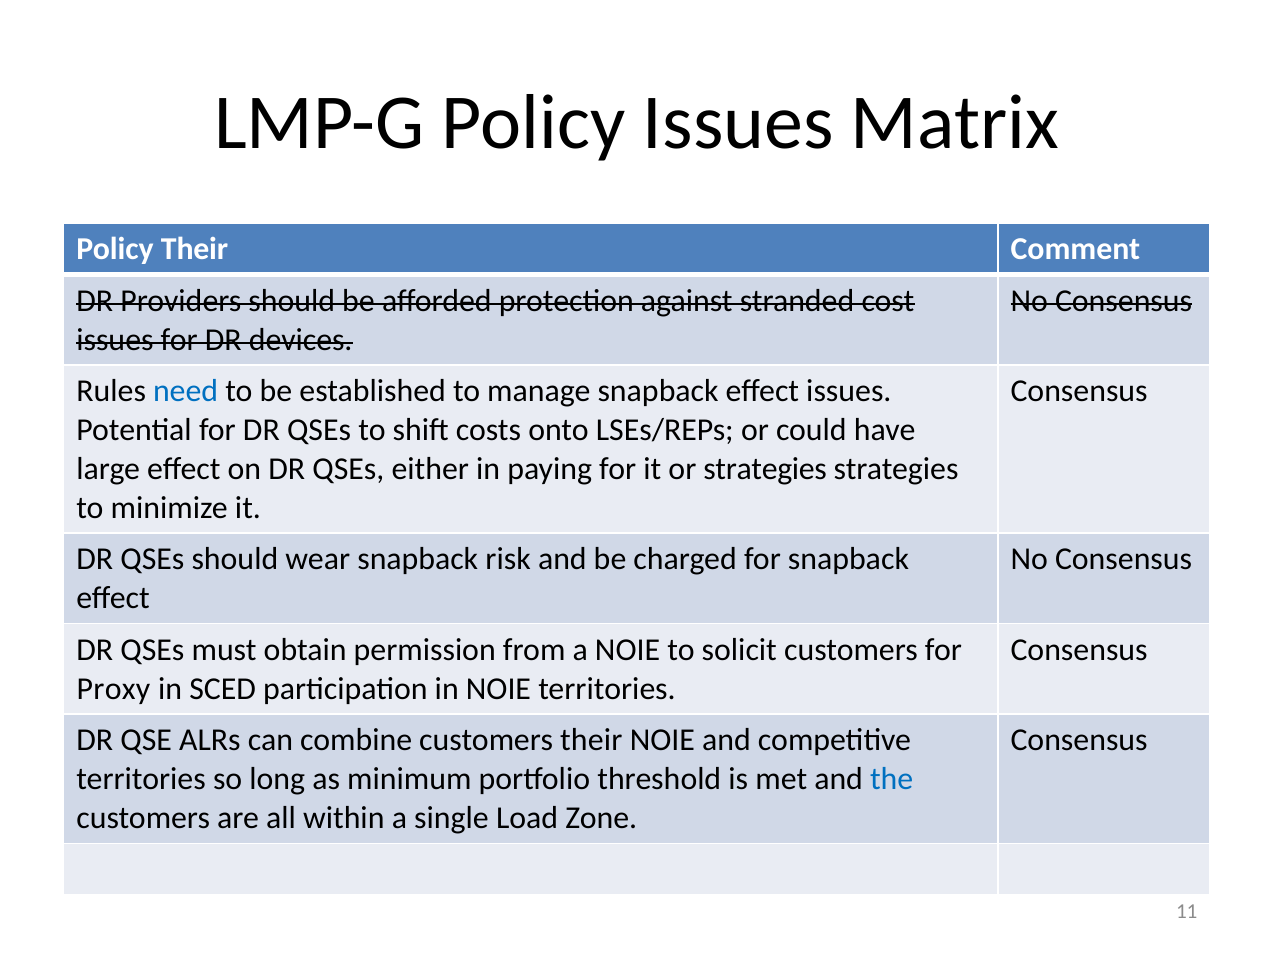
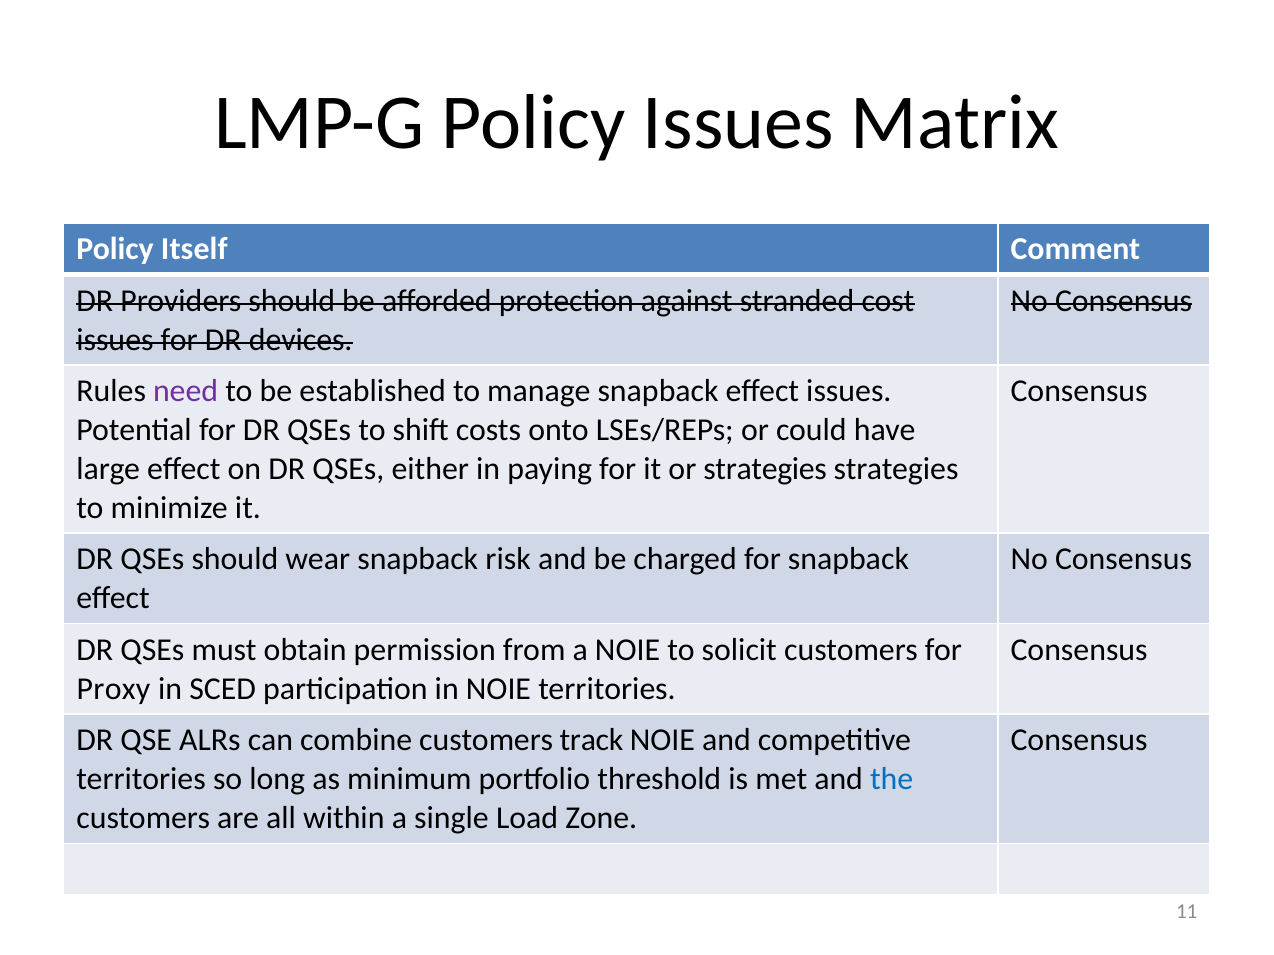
Policy Their: Their -> Itself
need colour: blue -> purple
customers their: their -> track
